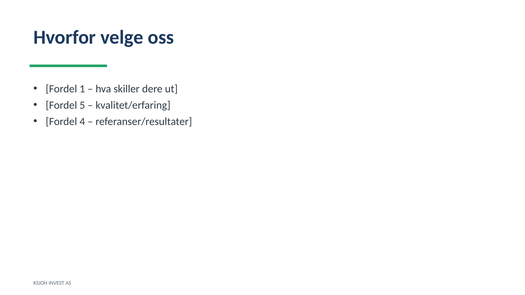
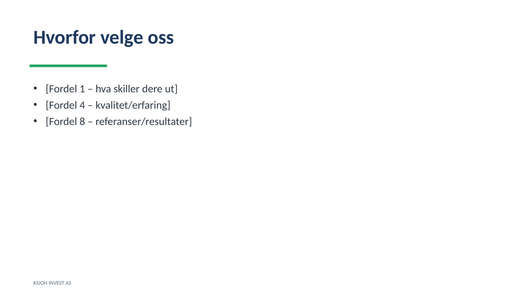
5: 5 -> 4
4: 4 -> 8
